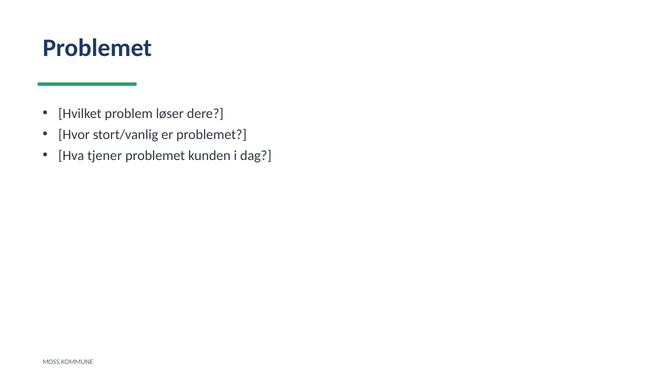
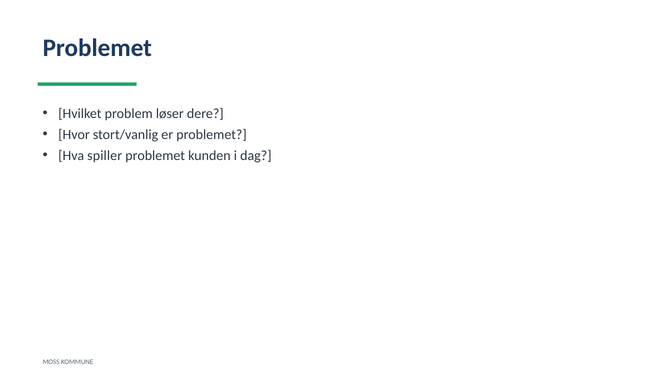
tjener: tjener -> spiller
